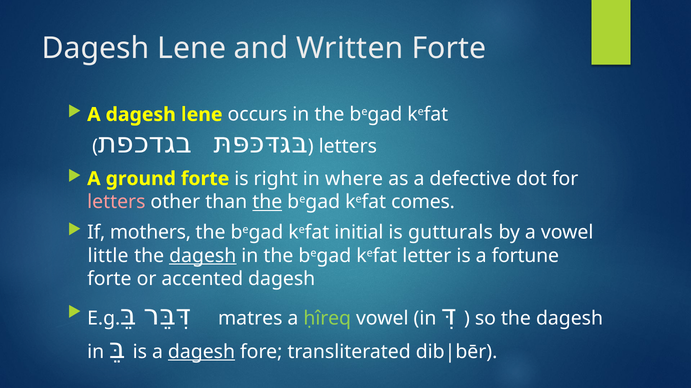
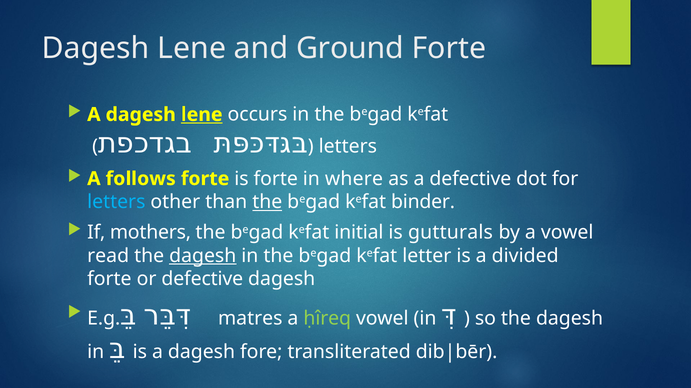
Written: Written -> Ground
lene at (202, 115) underline: none -> present
ground: ground -> follows
is right: right -> forte
letters at (116, 202) colour: pink -> light blue
comes: comes -> binder
little: little -> read
fortune: fortune -> divided
or accented: accented -> defective
dagesh at (202, 352) underline: present -> none
